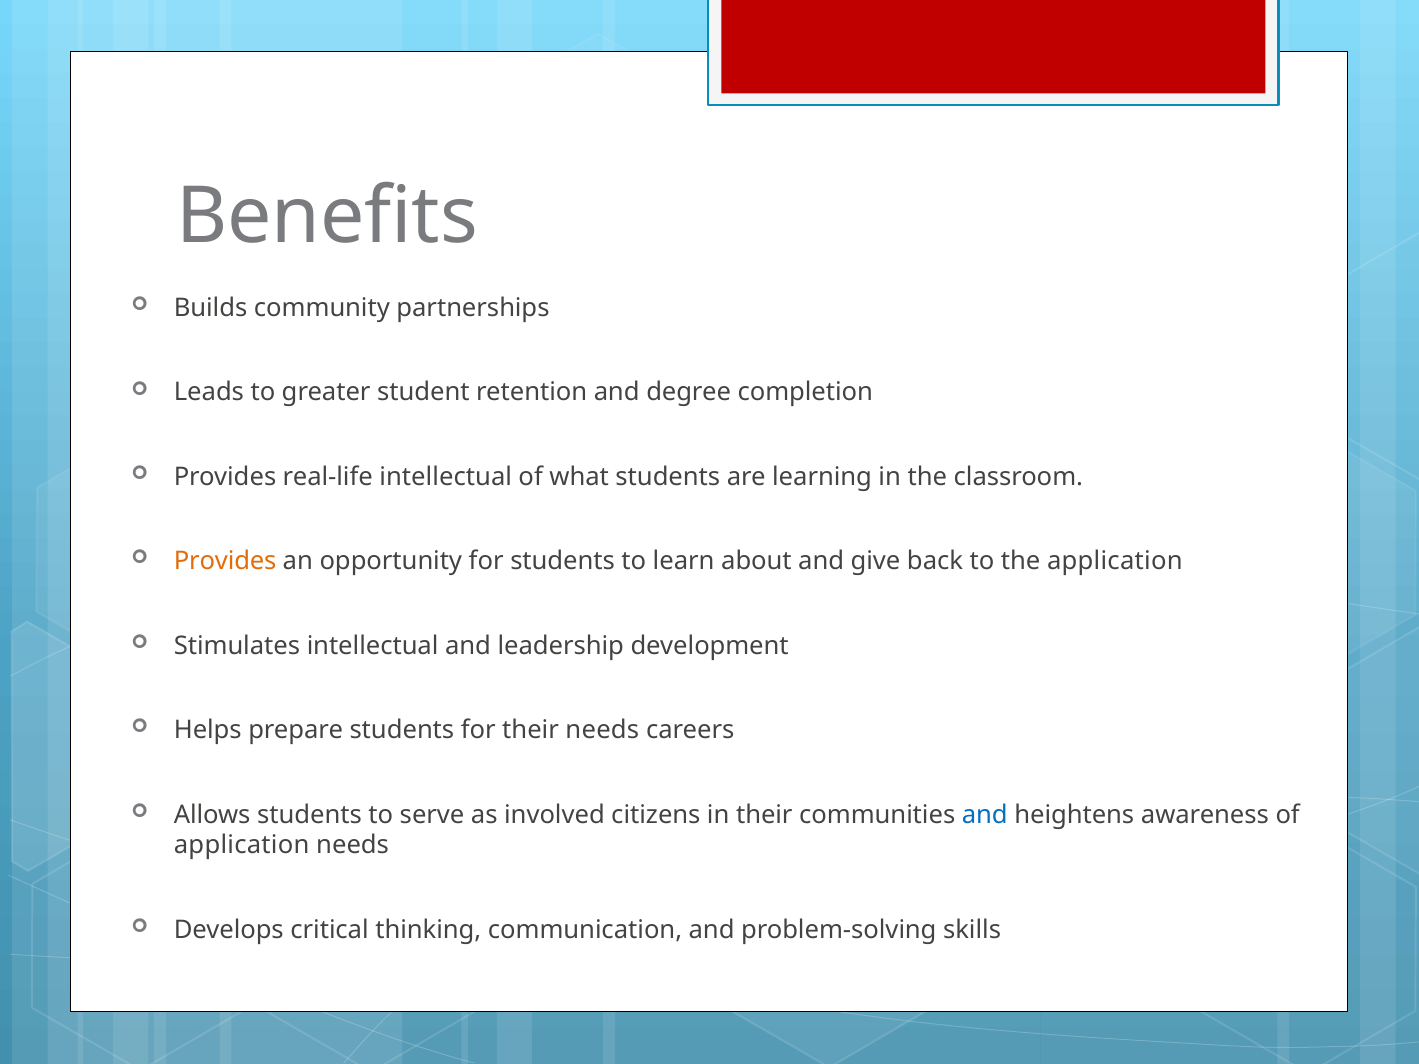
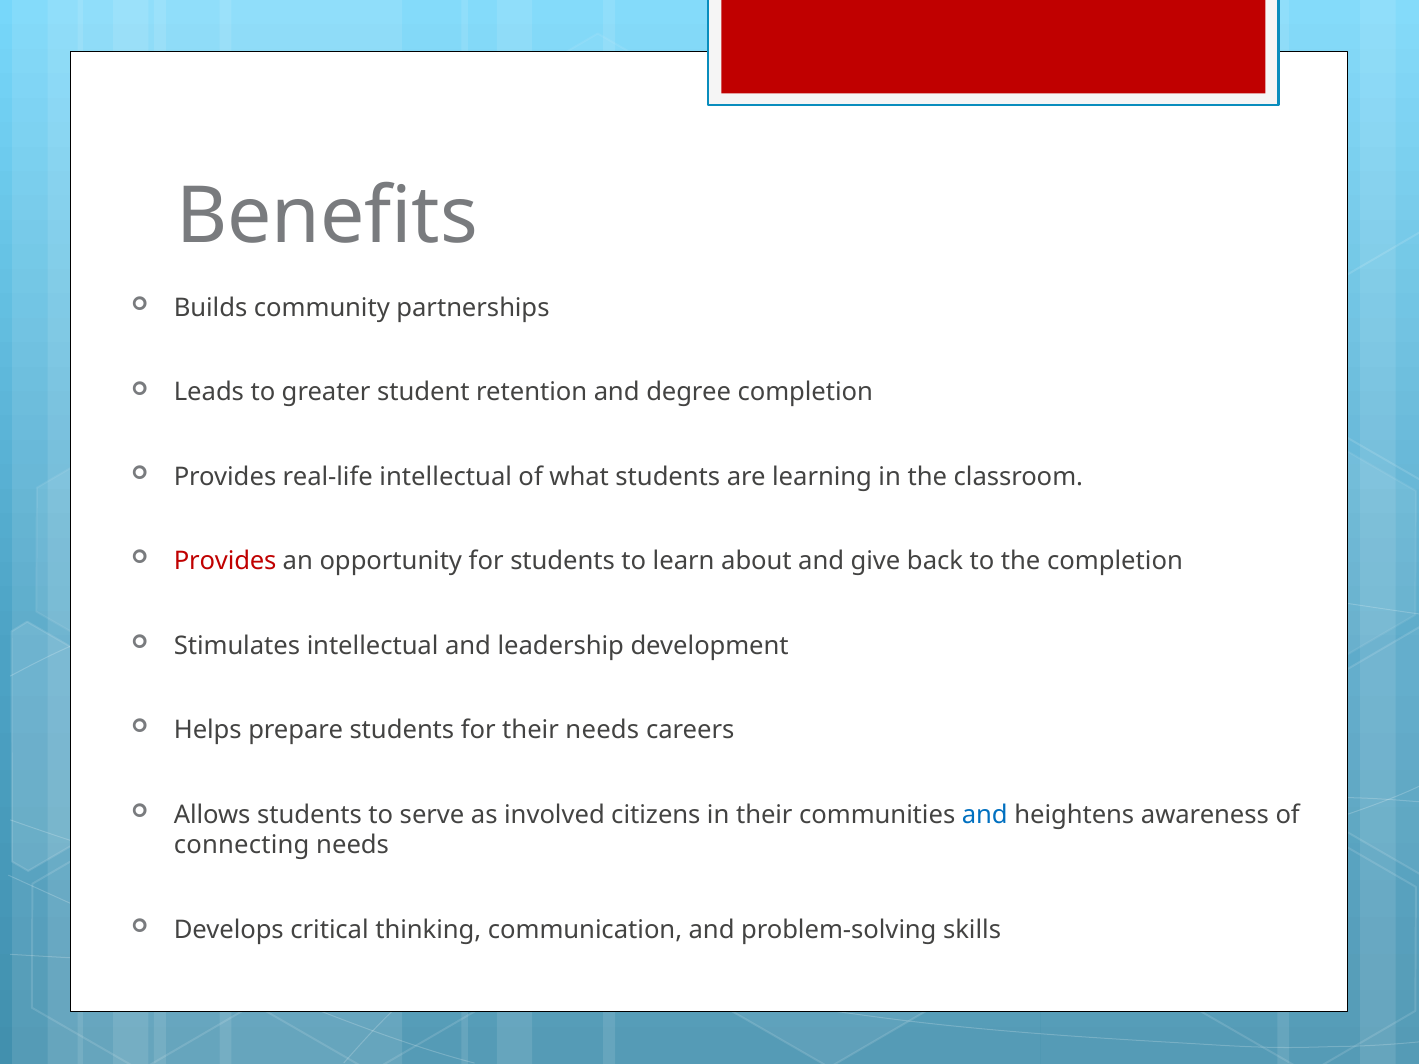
Provides at (225, 561) colour: orange -> red
the application: application -> completion
application at (242, 846): application -> connecting
